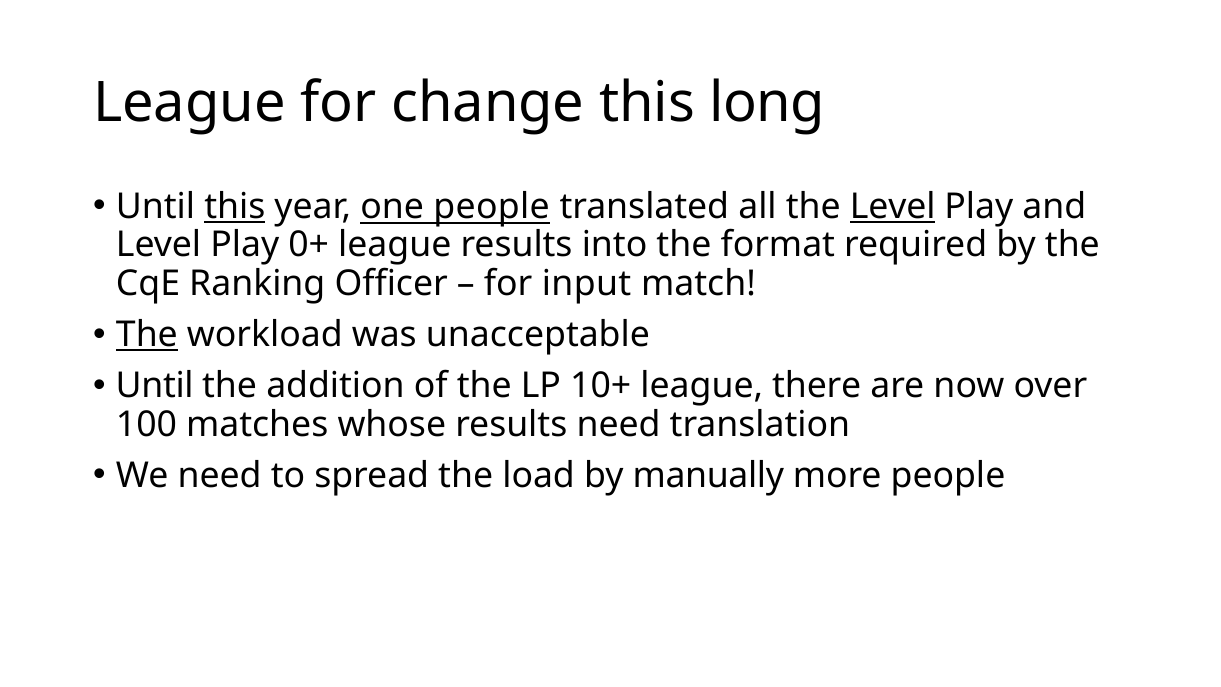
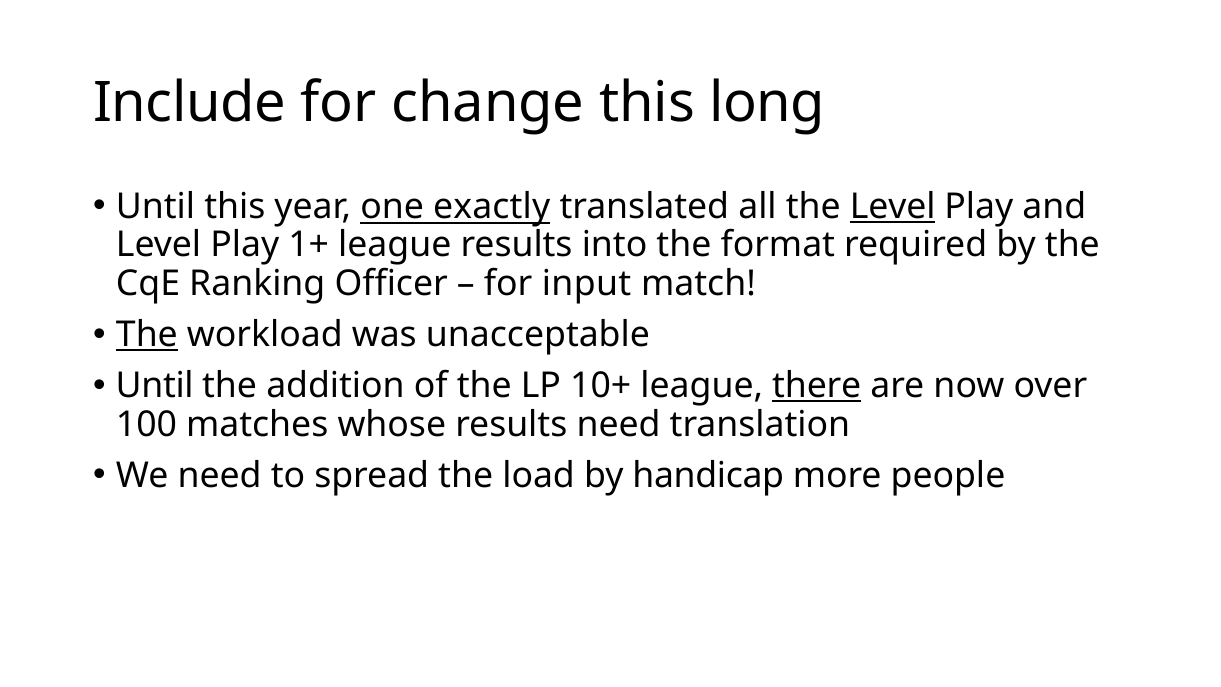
League at (190, 103): League -> Include
this at (235, 206) underline: present -> none
one people: people -> exactly
0+: 0+ -> 1+
there underline: none -> present
manually: manually -> handicap
